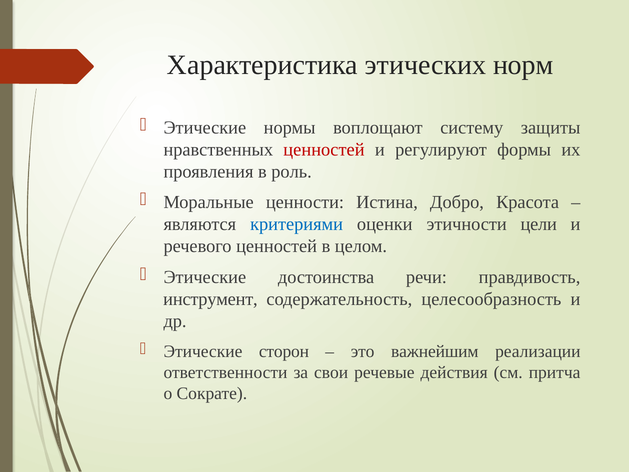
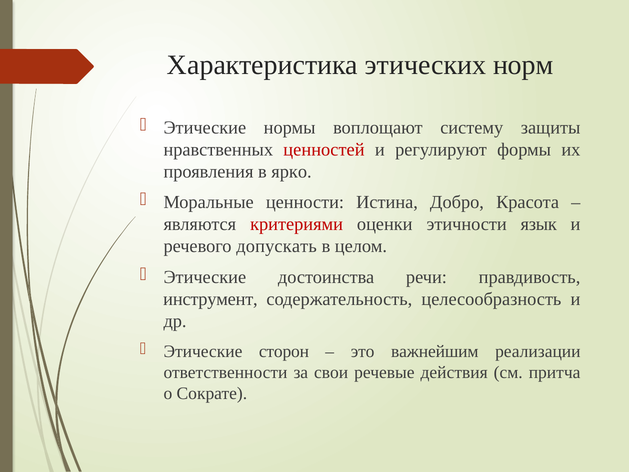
роль: роль -> ярко
критериями colour: blue -> red
цели: цели -> язык
речевого ценностей: ценностей -> допускать
